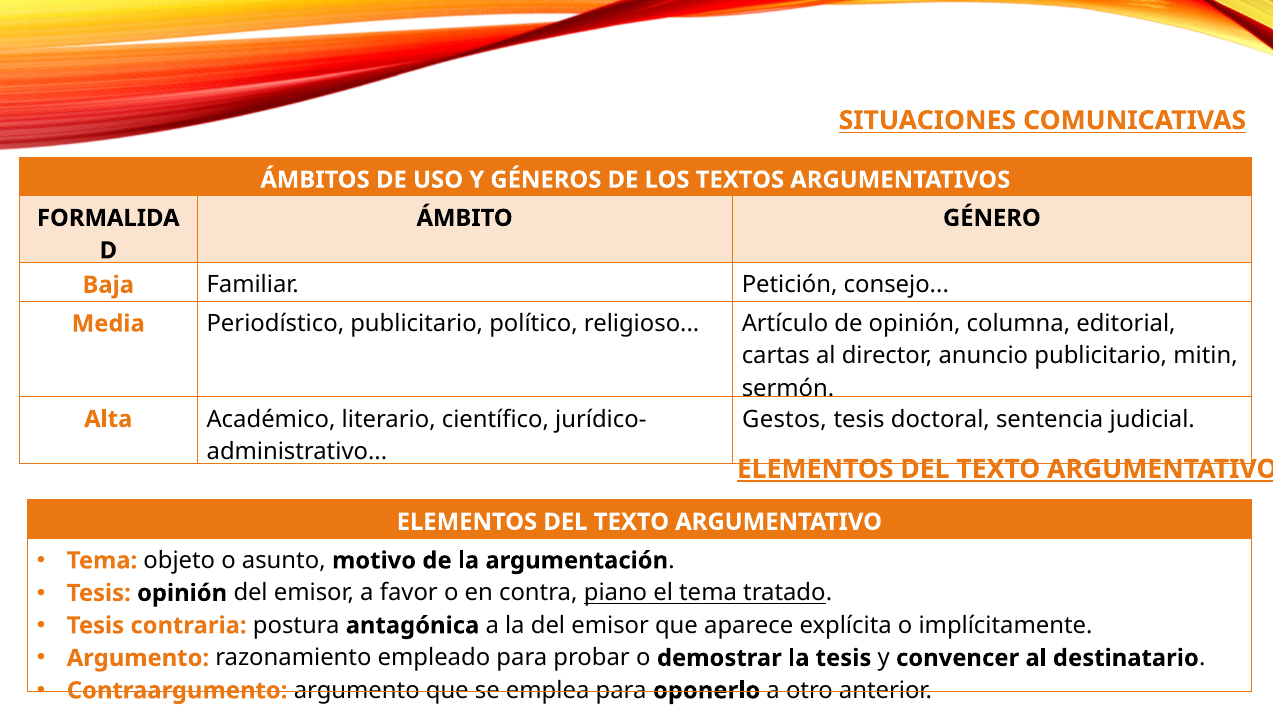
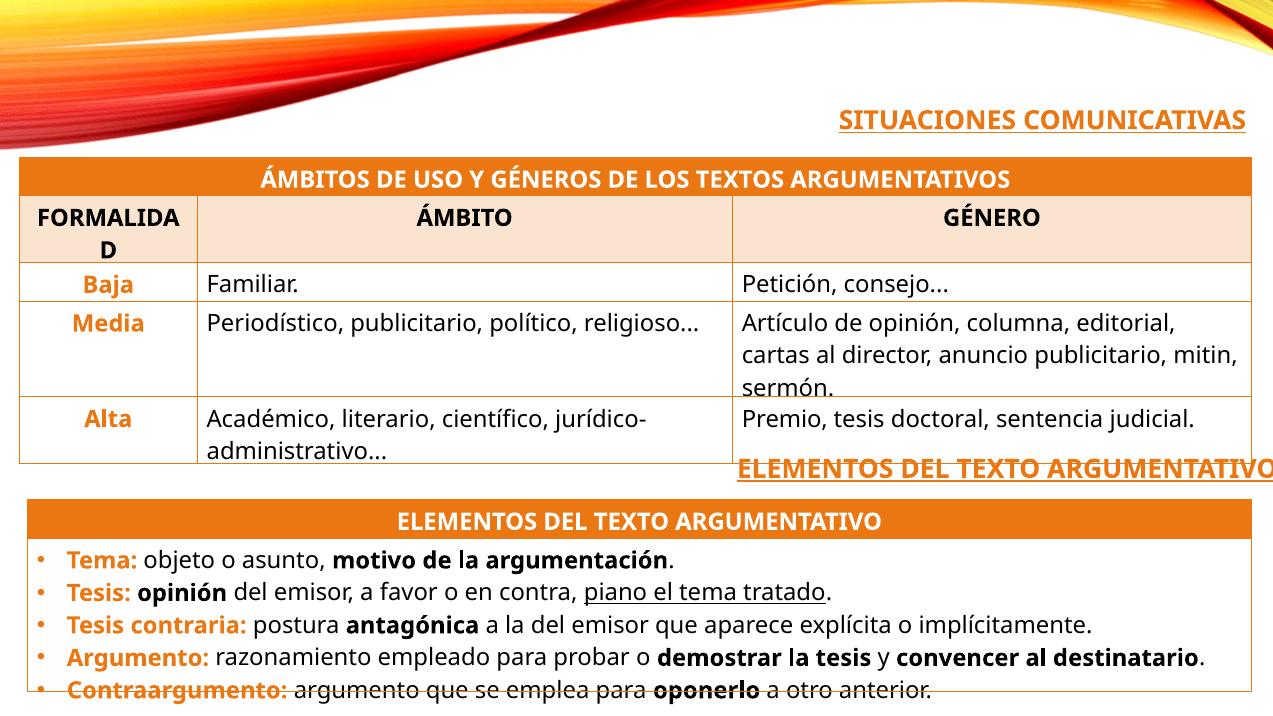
Gestos: Gestos -> Premio
